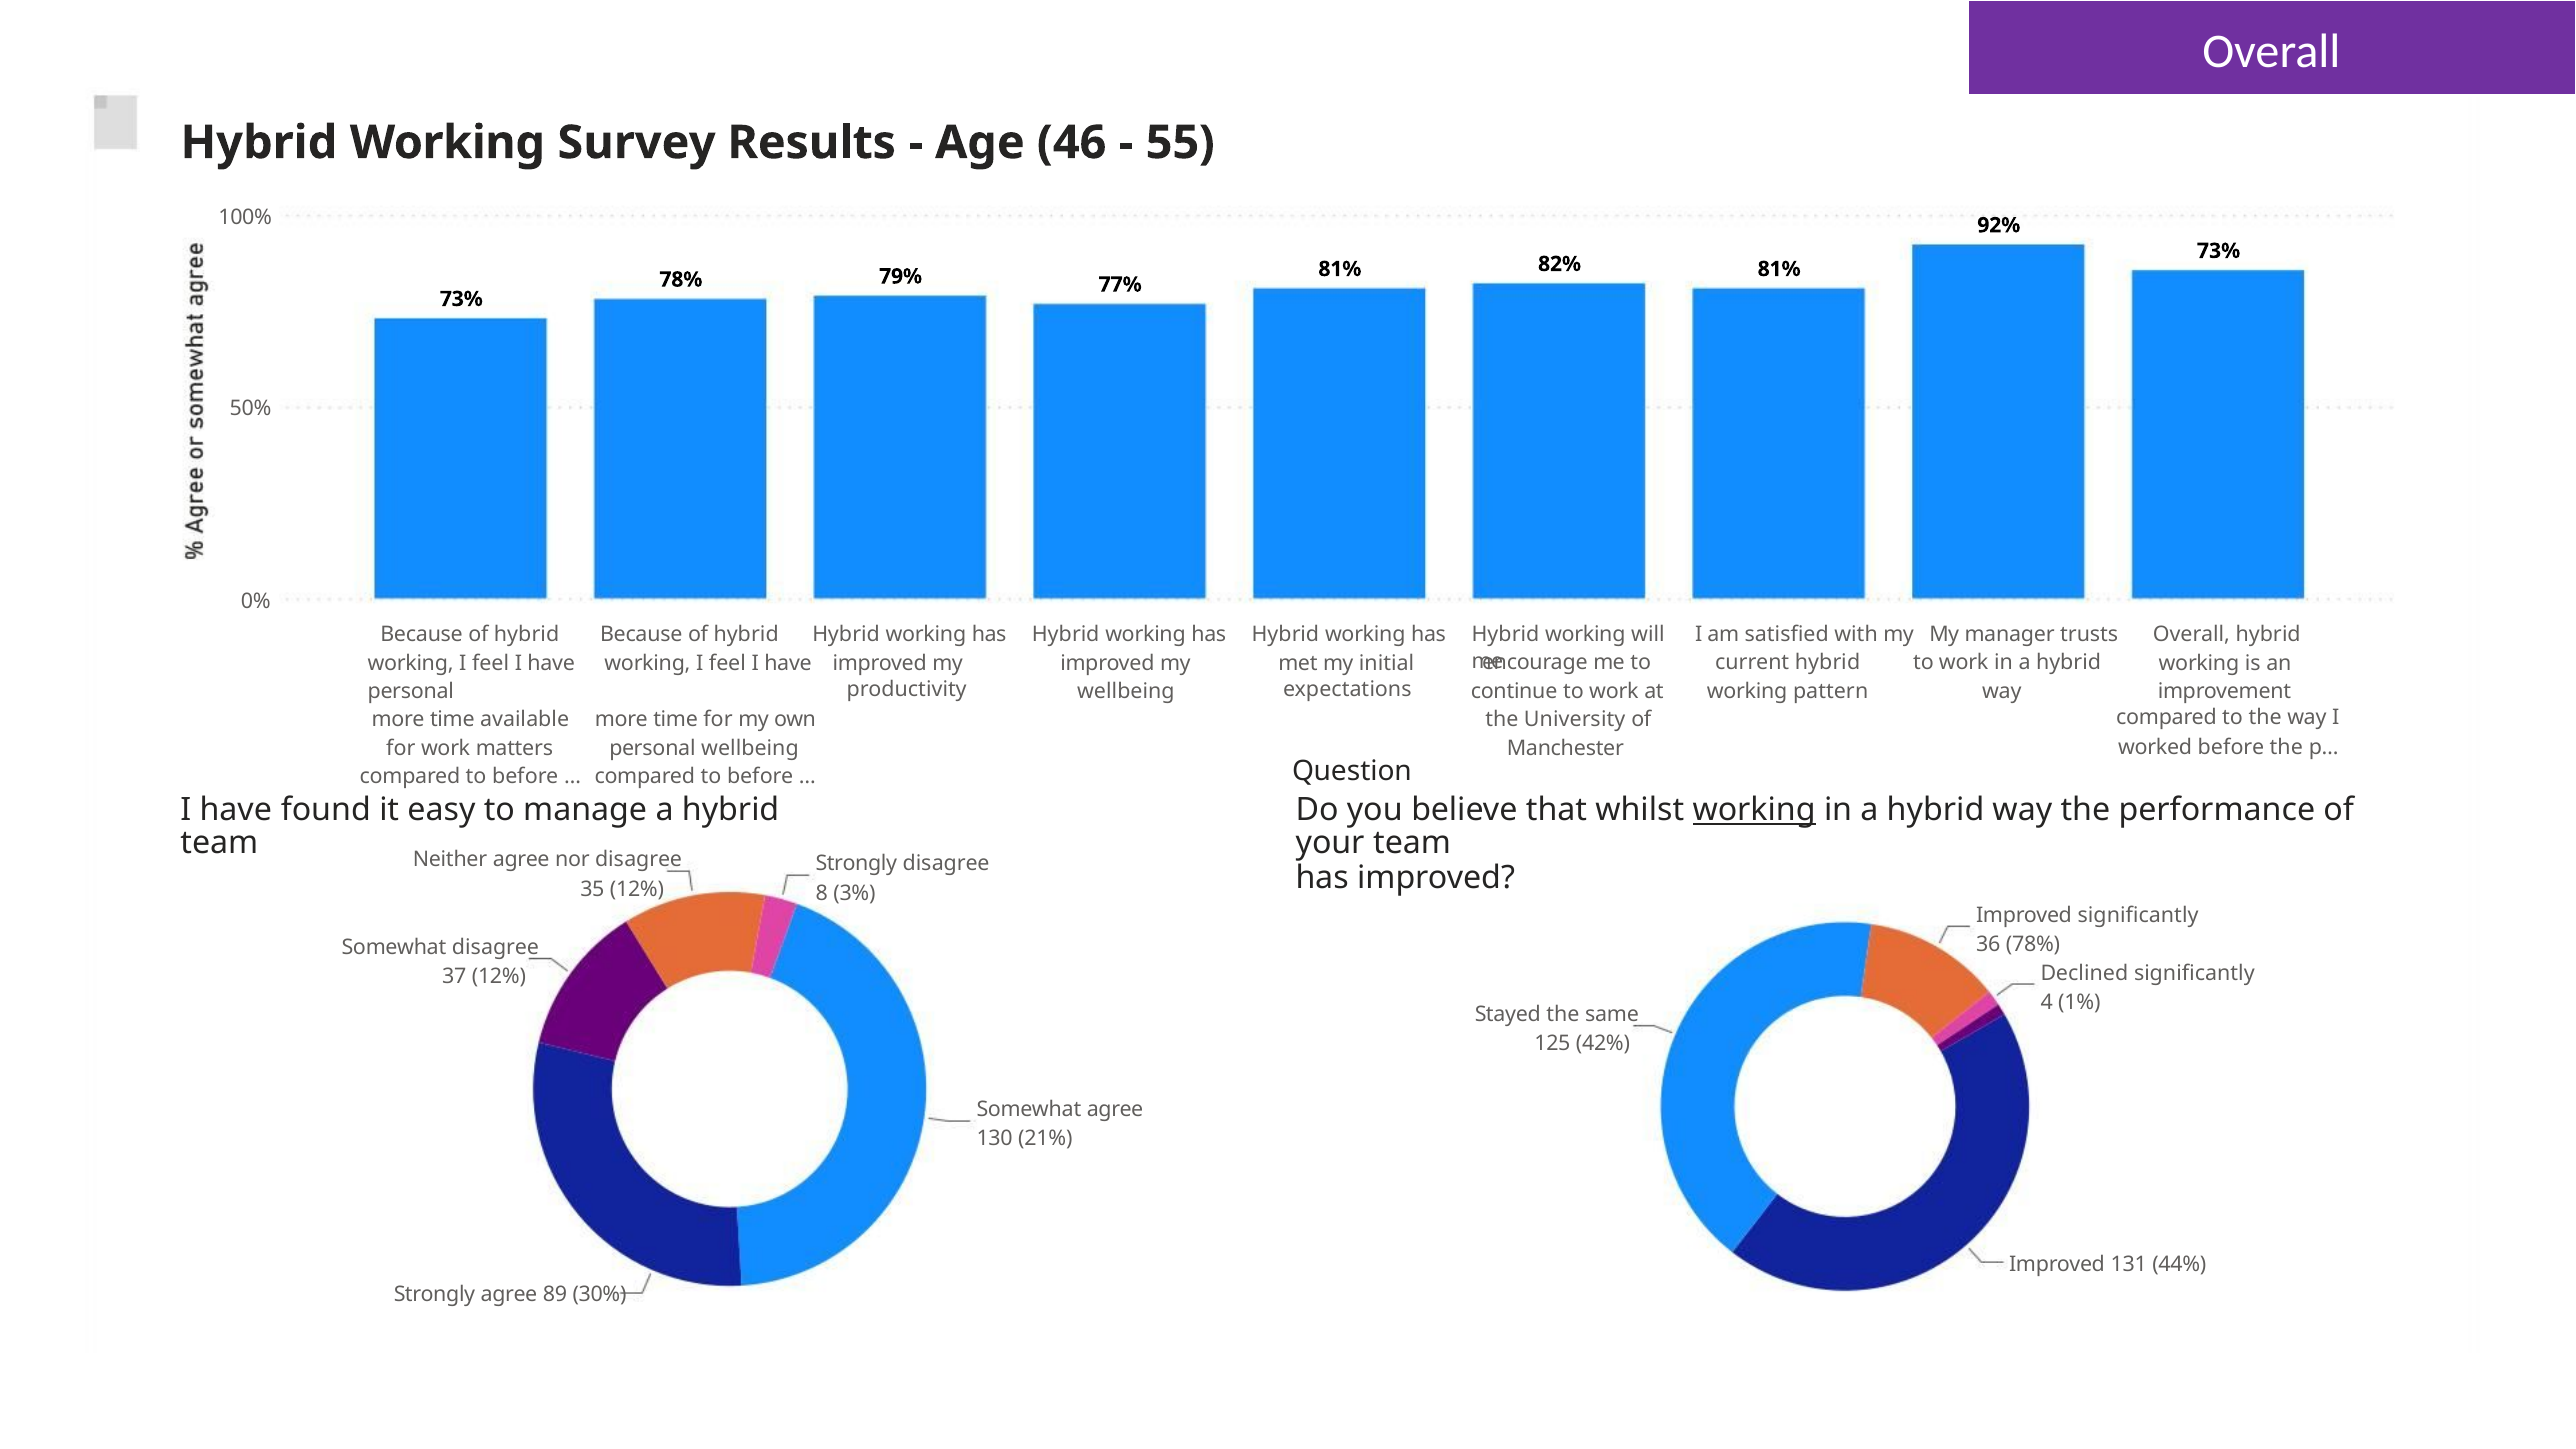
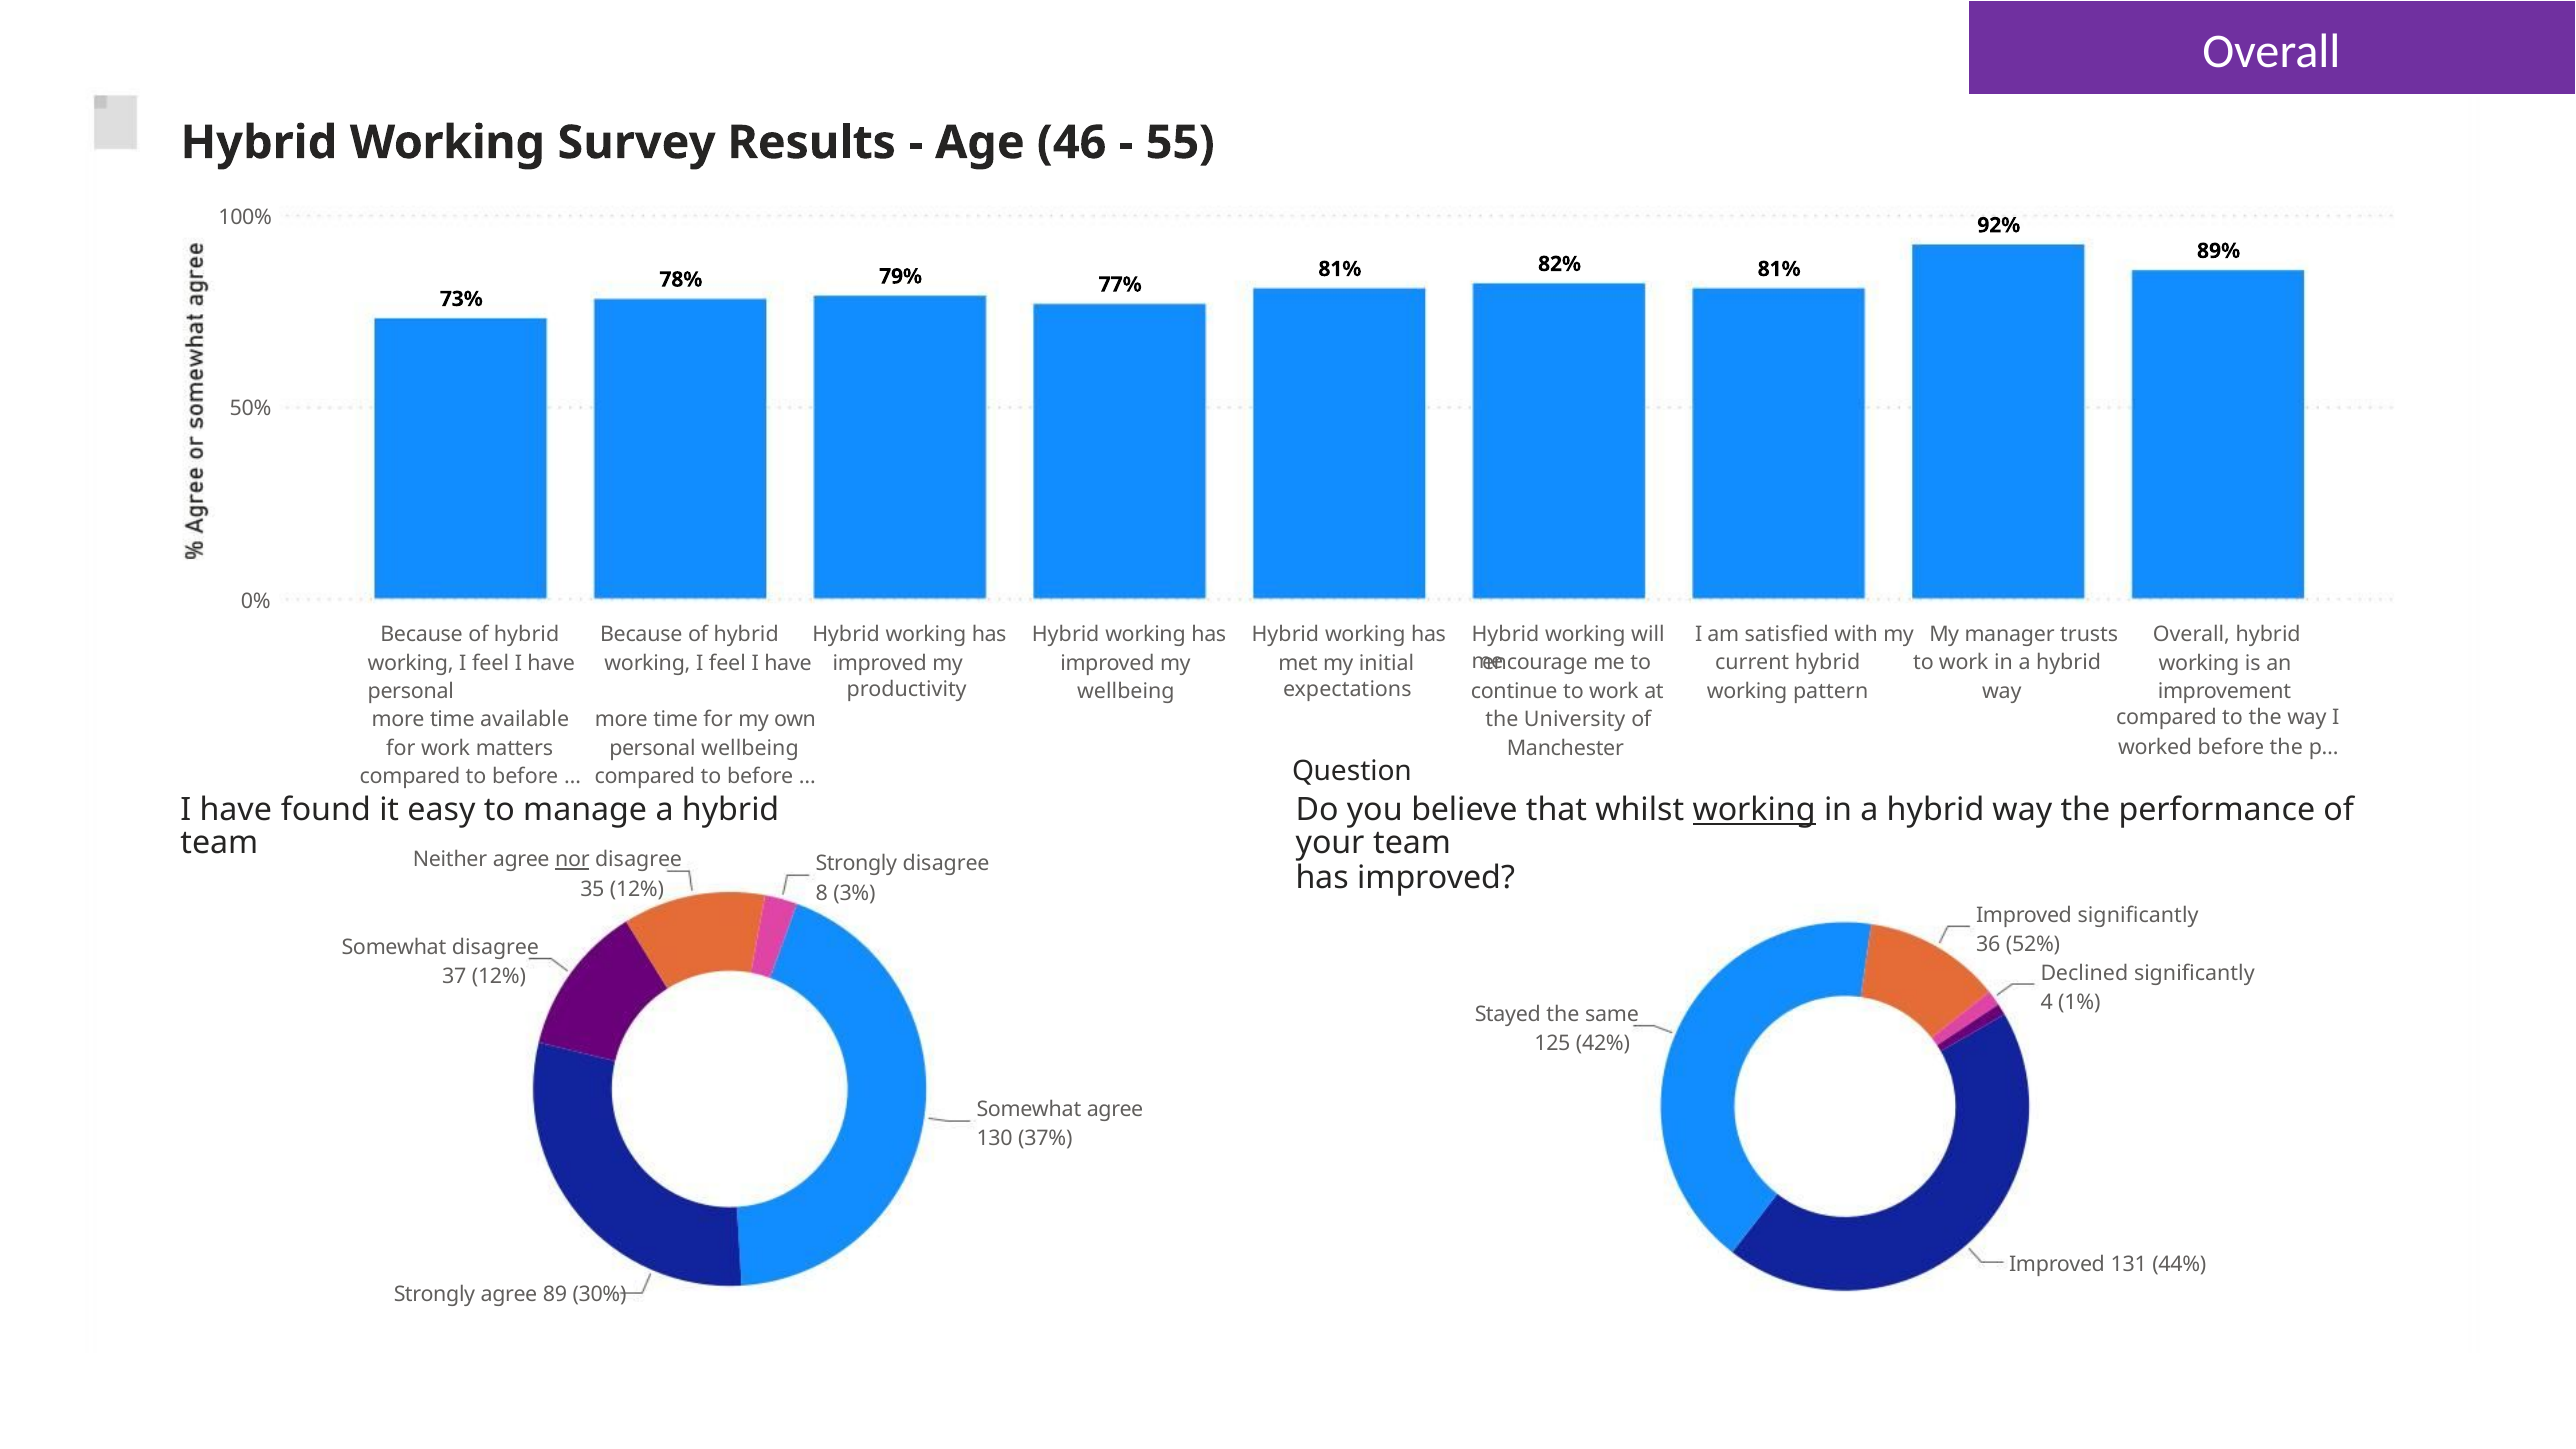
73% at (2219, 251): 73% -> 89%
nor underline: none -> present
36 78%: 78% -> 52%
21%: 21% -> 37%
